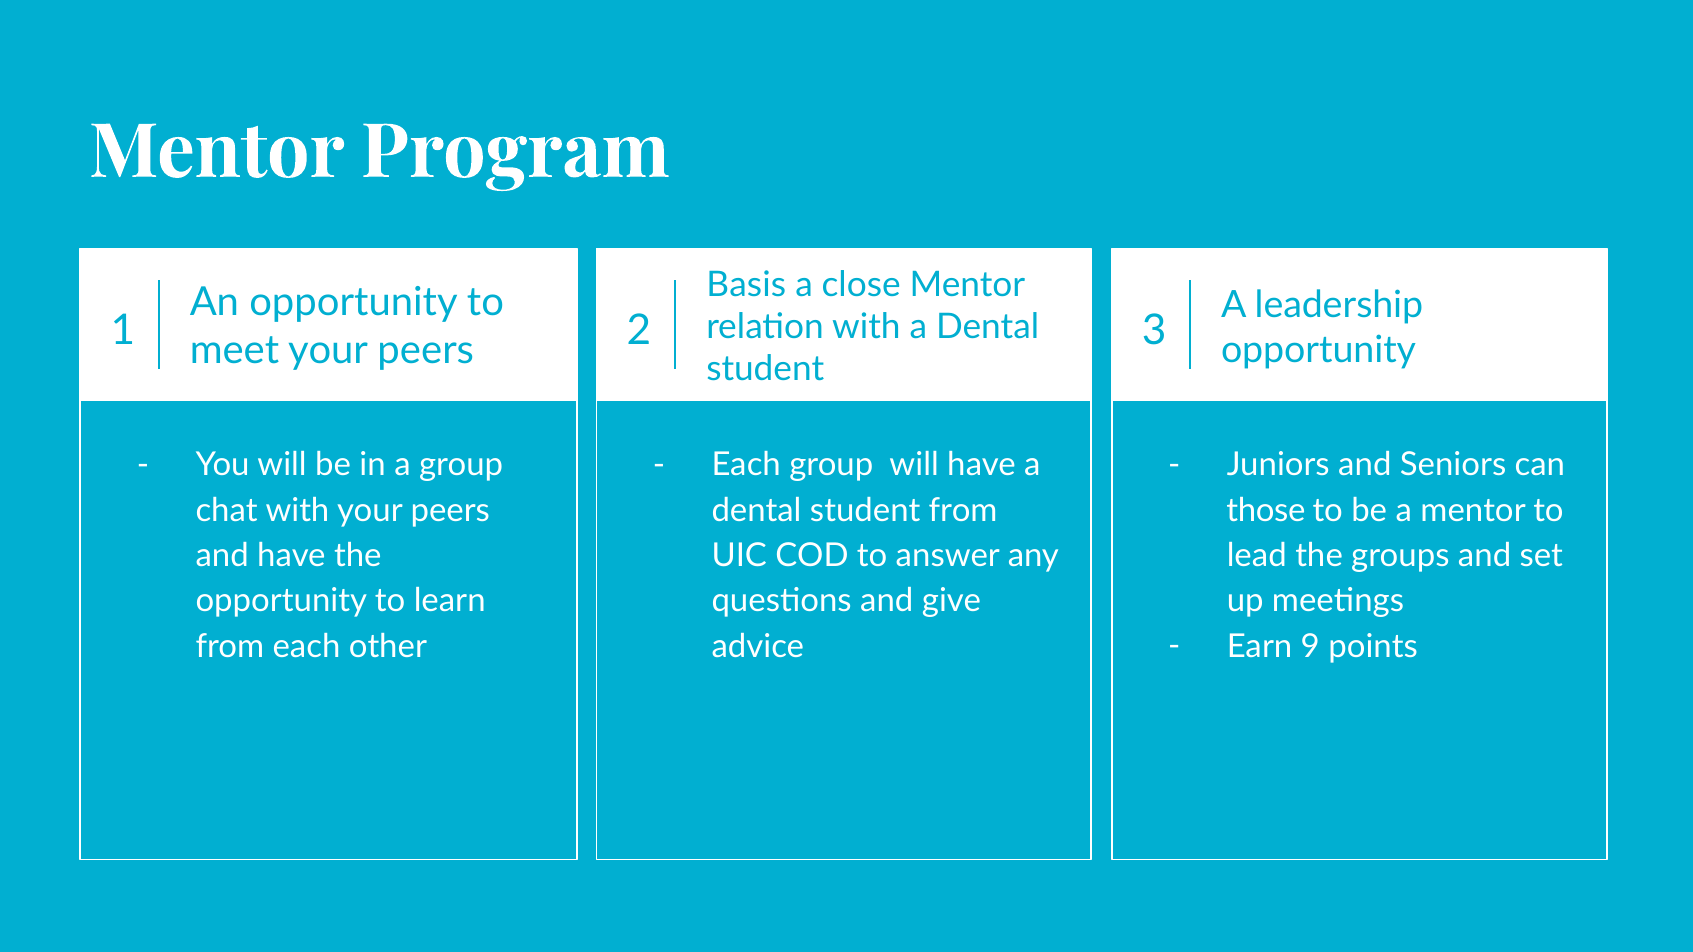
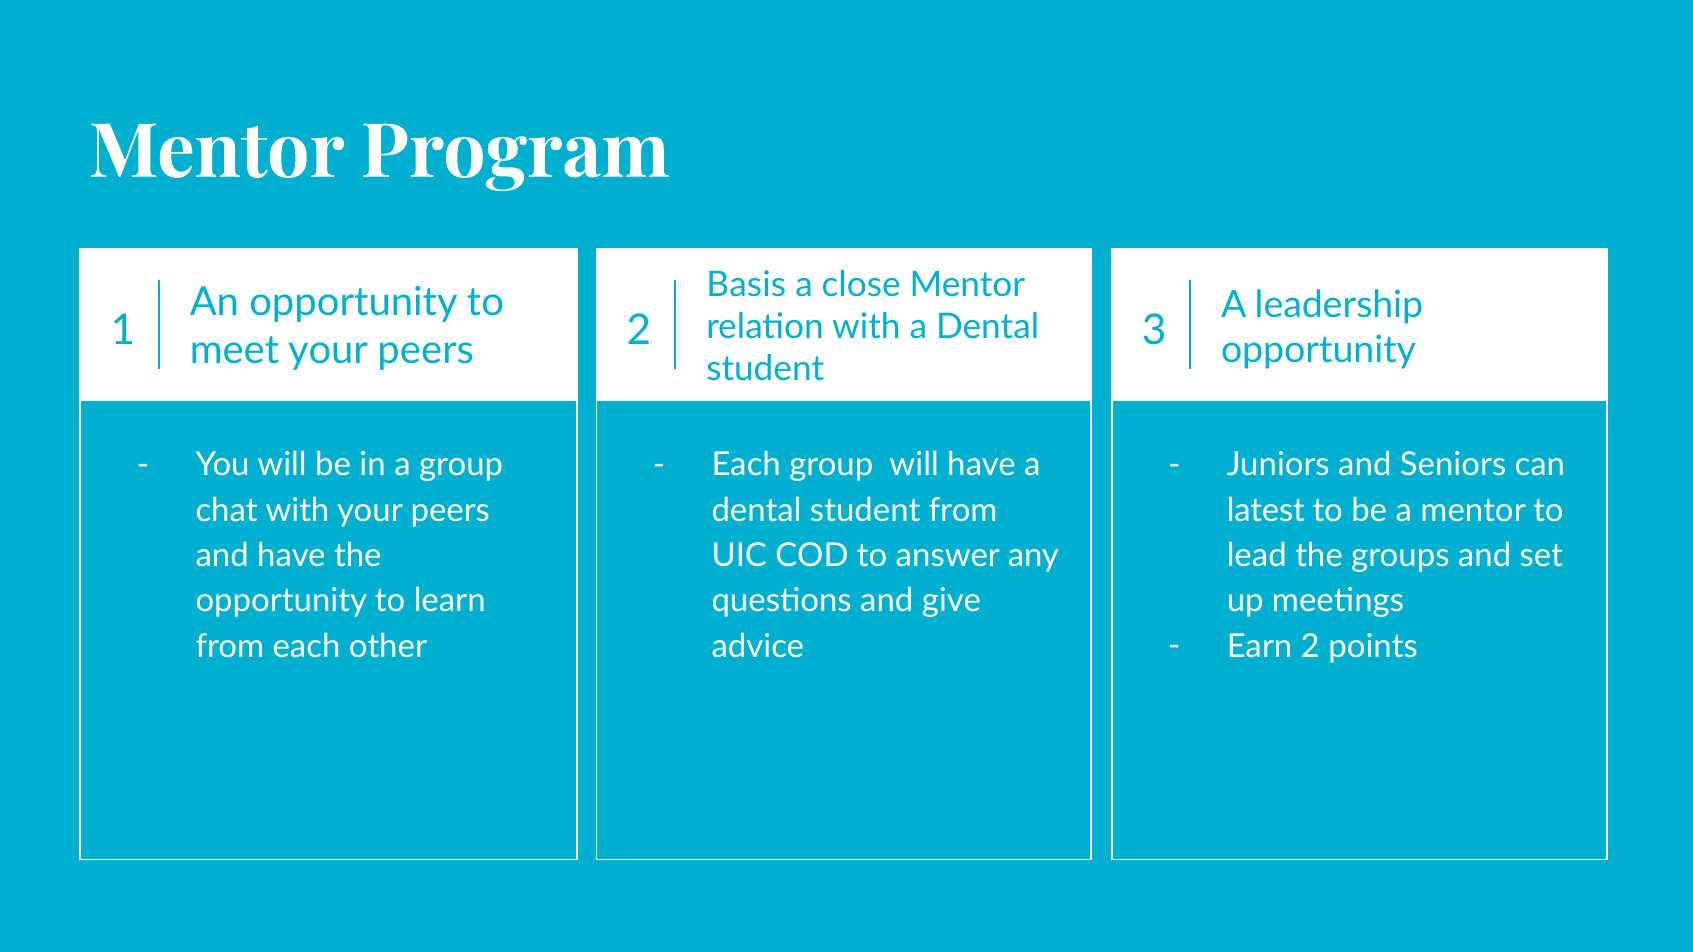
those: those -> latest
Earn 9: 9 -> 2
